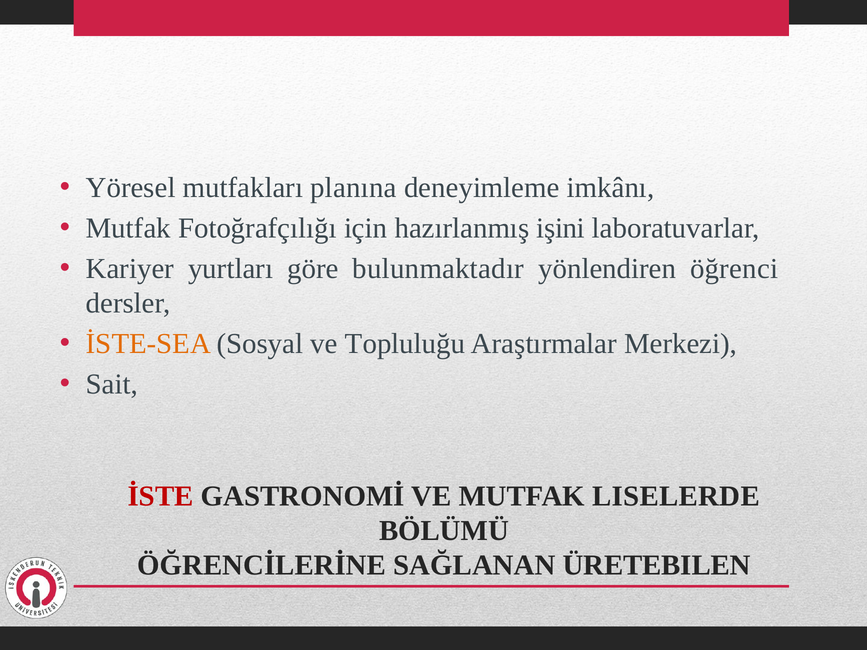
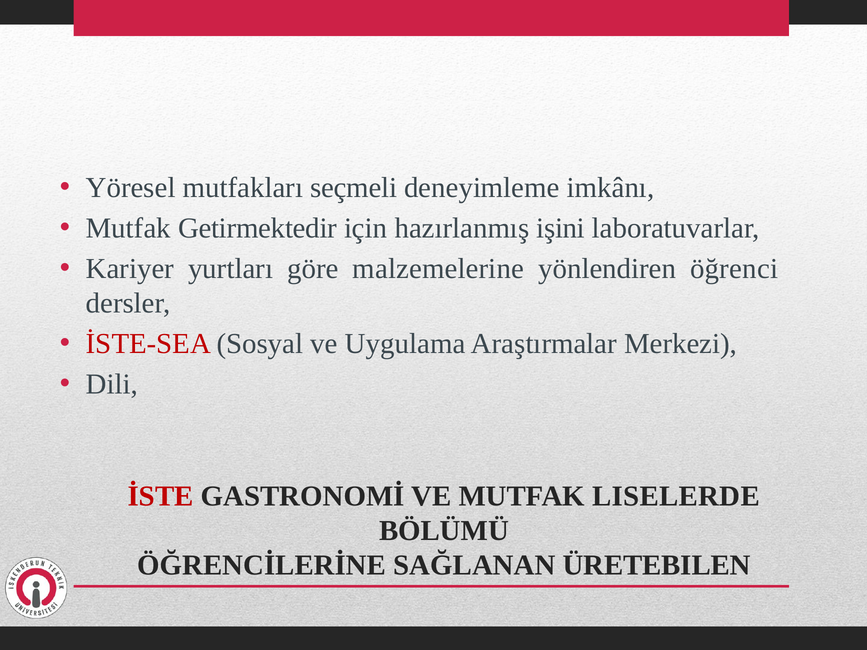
planına: planına -> seçmeli
Fotoğrafçılığı: Fotoğrafçılığı -> Getirmektedir
bulunmaktadır: bulunmaktadır -> malzemelerine
İSTE-SEA colour: orange -> red
Topluluğu: Topluluğu -> Uygulama
Sait: Sait -> Dili
